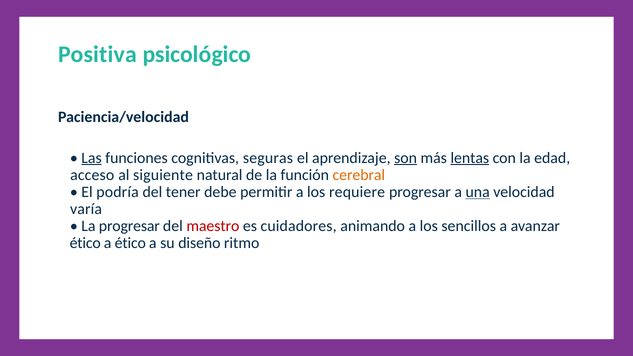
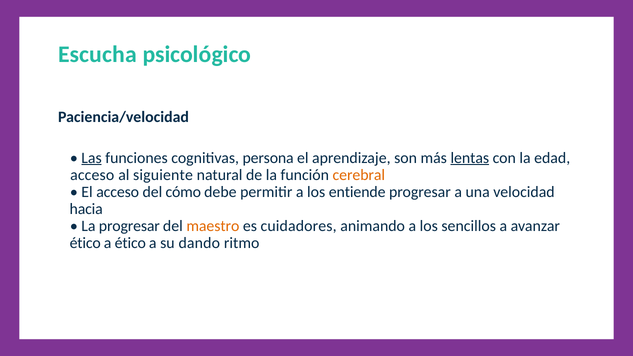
Positiva: Positiva -> Escucha
seguras: seguras -> persona
son underline: present -> none
El podría: podría -> acceso
tener: tener -> cómo
requiere: requiere -> entiende
una underline: present -> none
varía: varía -> hacia
maestro colour: red -> orange
diseño: diseño -> dando
